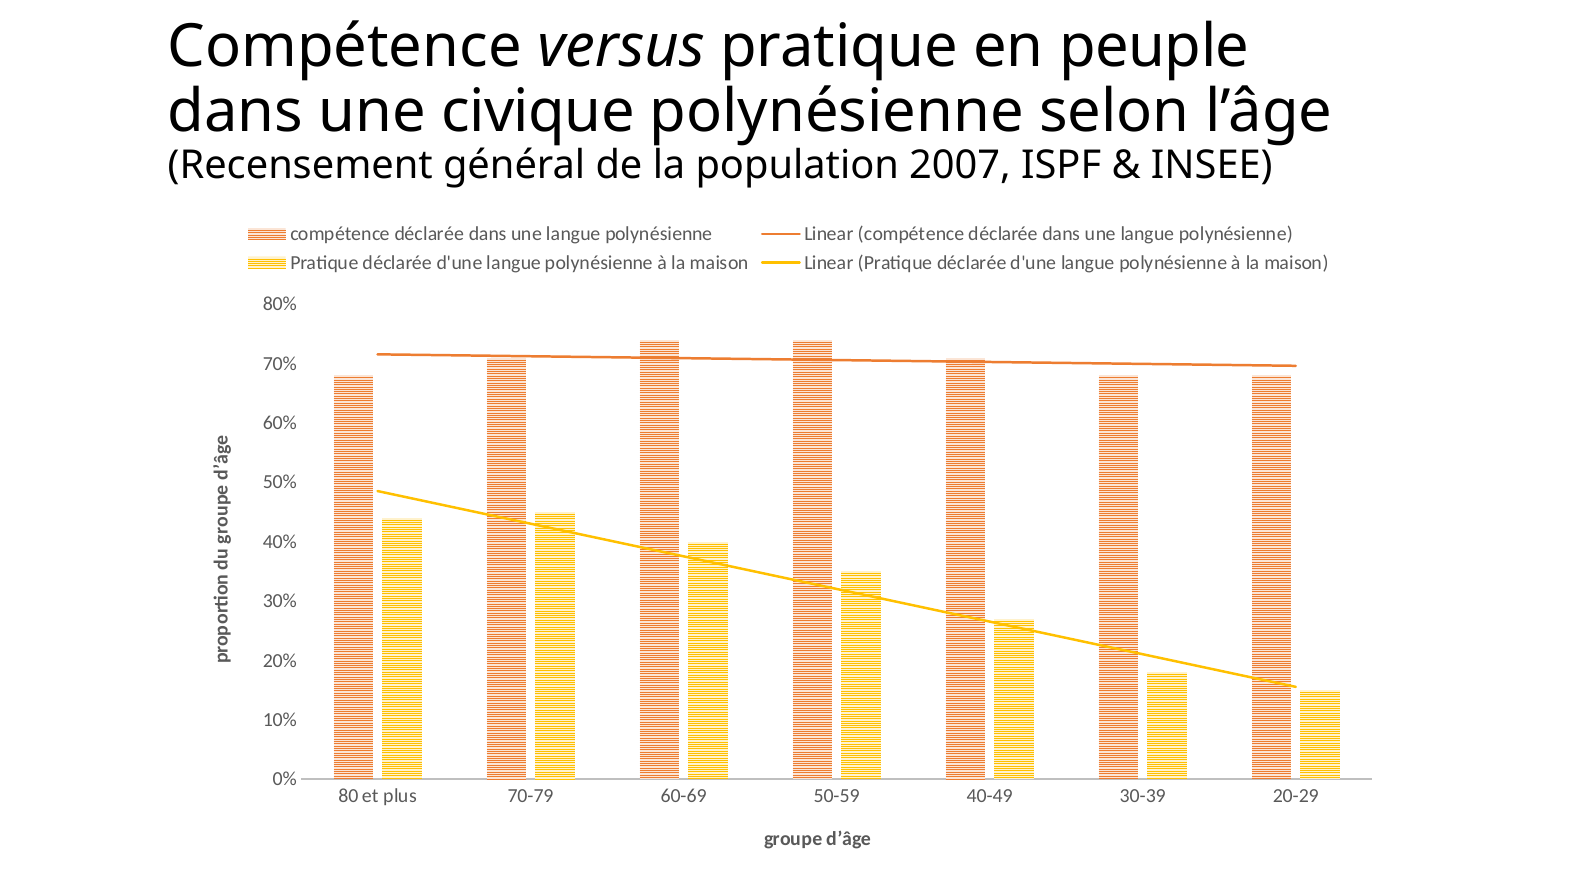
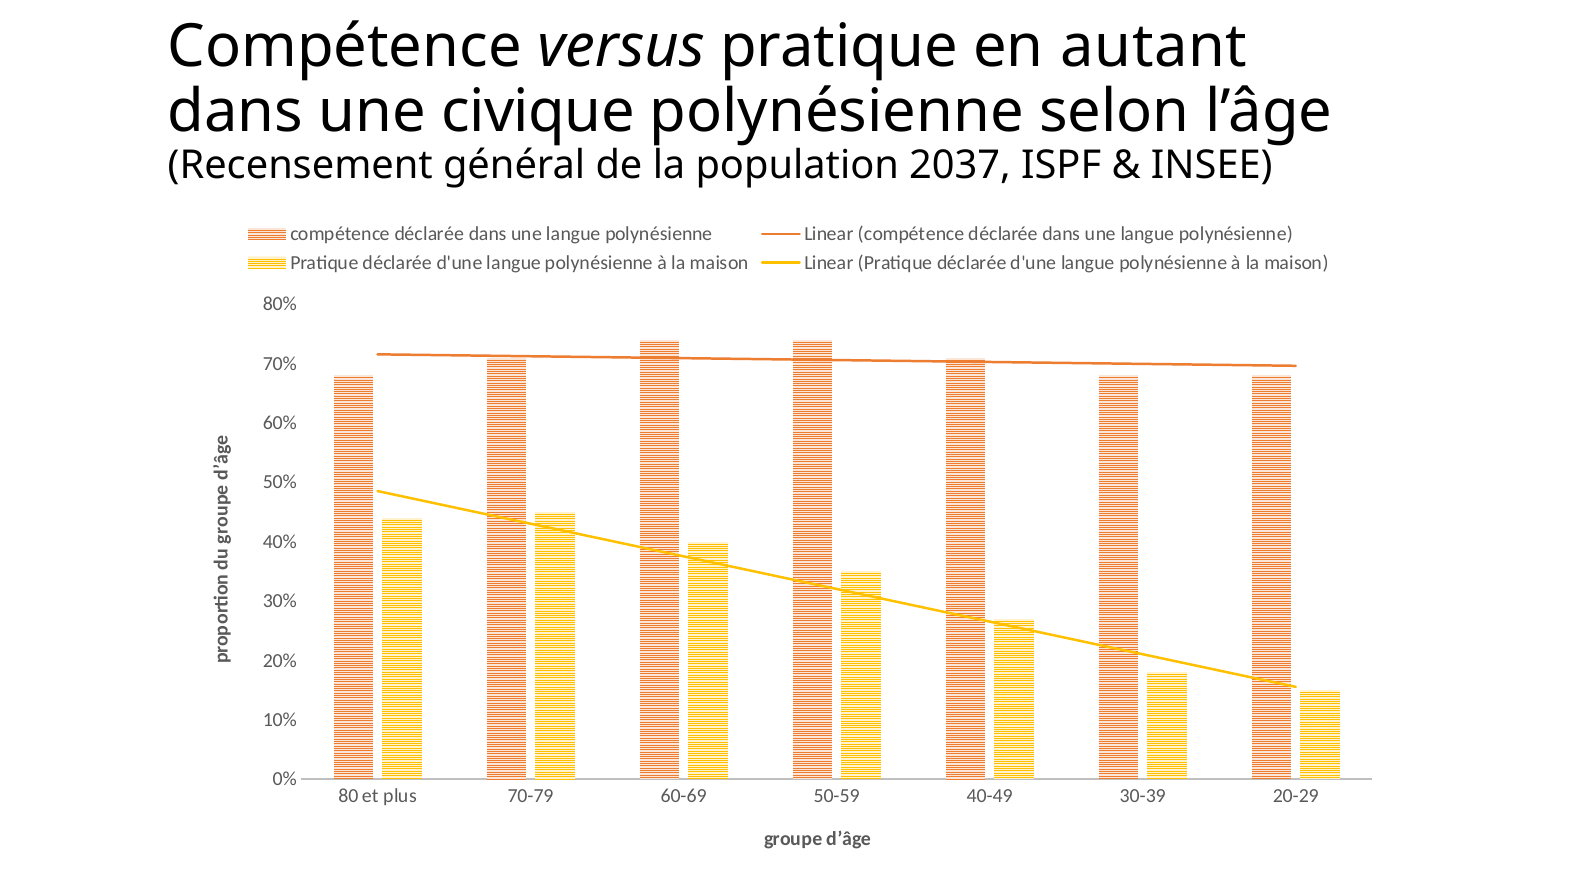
peuple: peuple -> autant
2007: 2007 -> 2037
